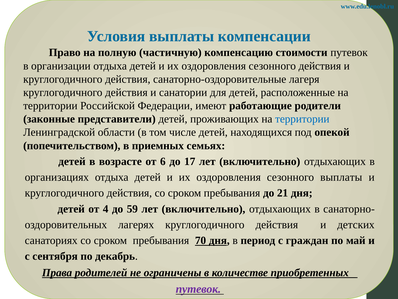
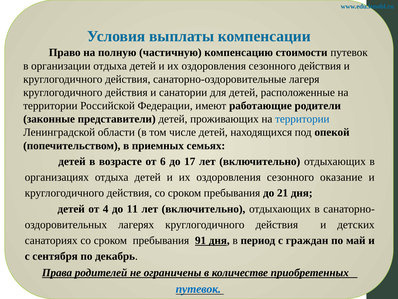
сезонного выплаты: выплаты -> оказание
59: 59 -> 11
70: 70 -> 91
путевок at (198, 289) colour: purple -> blue
